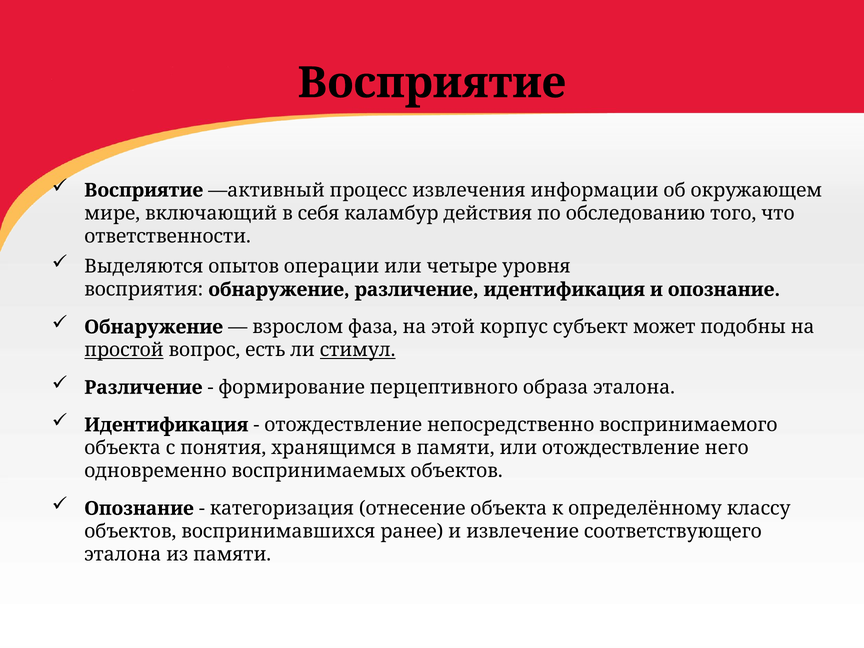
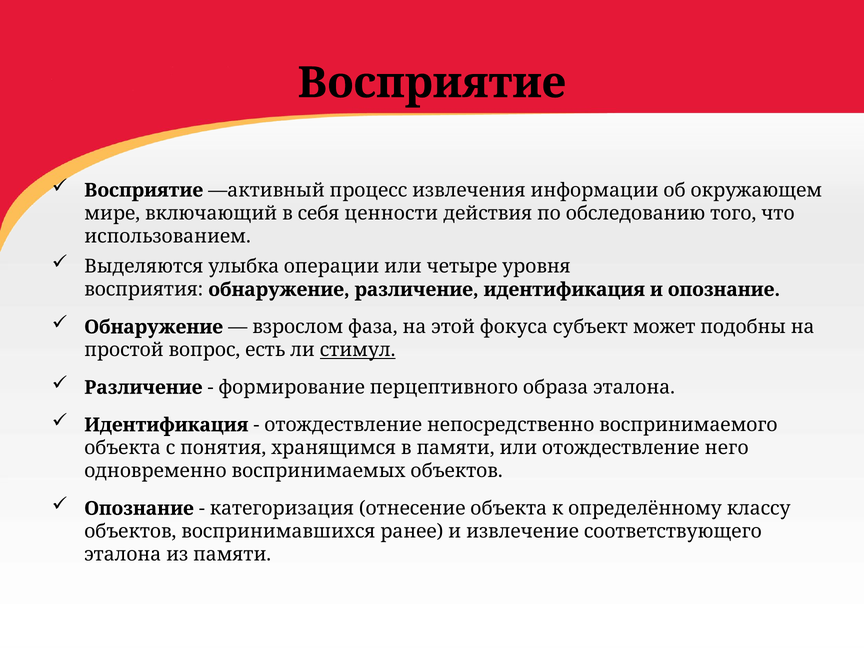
каламбур: каламбур -> ценности
ответственности: ответственности -> использованием
опытов: опытов -> улыбка
корпус: корпус -> фокуса
простой underline: present -> none
